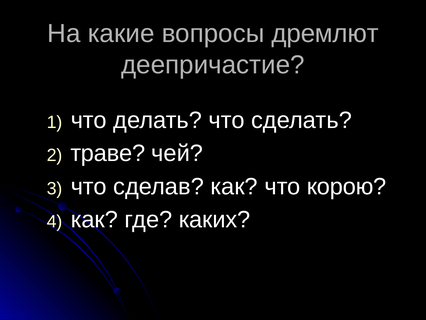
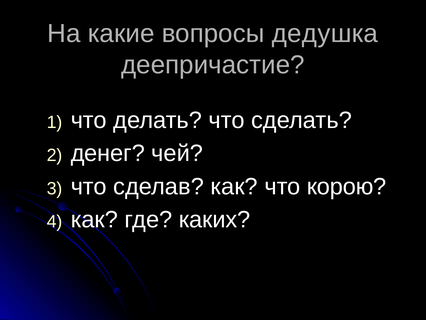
дремлют: дремлют -> дедушка
траве: траве -> денег
